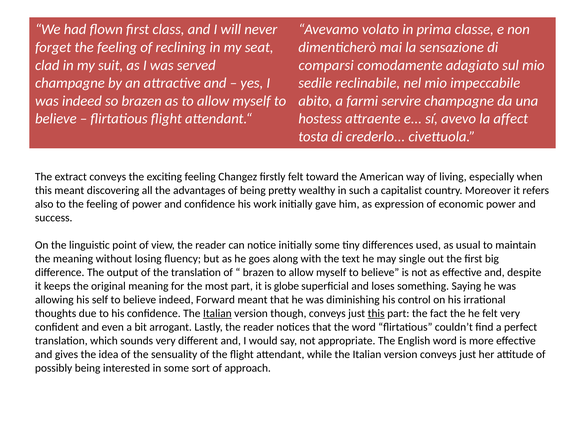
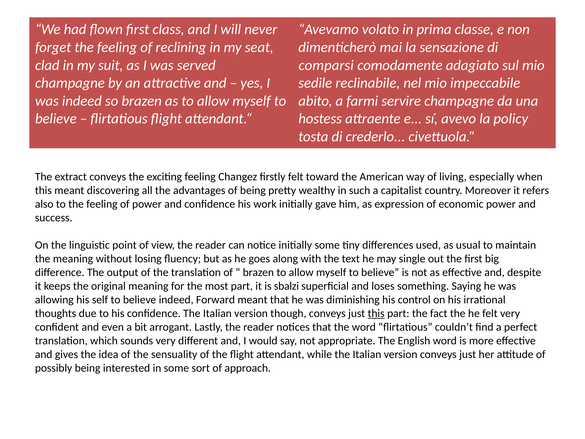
affect: affect -> policy
globe: globe -> sbalzi
Italian at (217, 313) underline: present -> none
